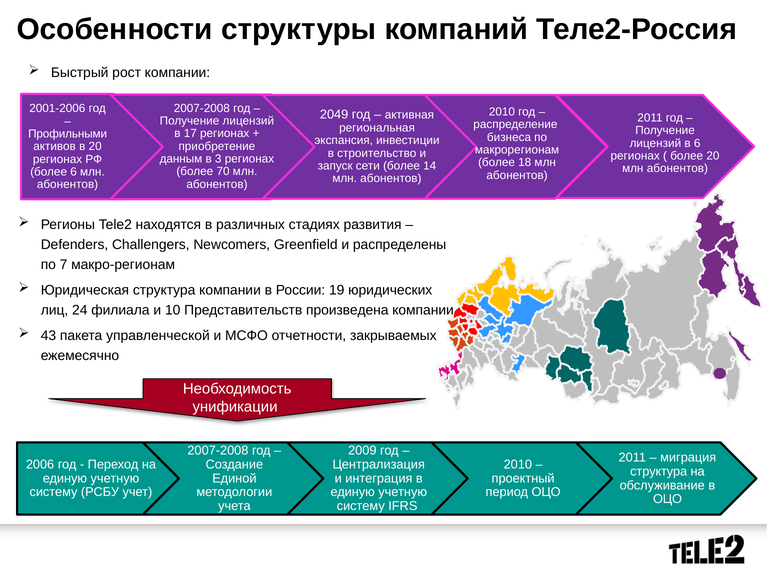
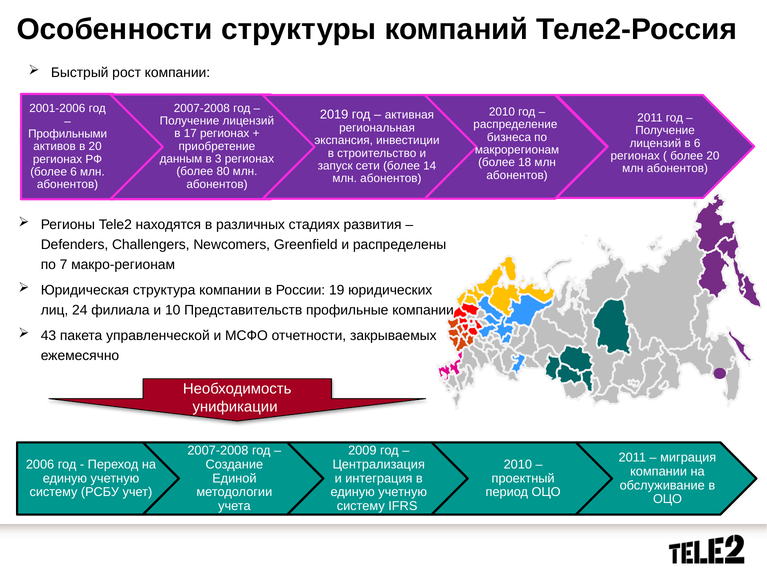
2049: 2049 -> 2019
70: 70 -> 80
произведена: произведена -> профильные
структура at (659, 471): структура -> компании
